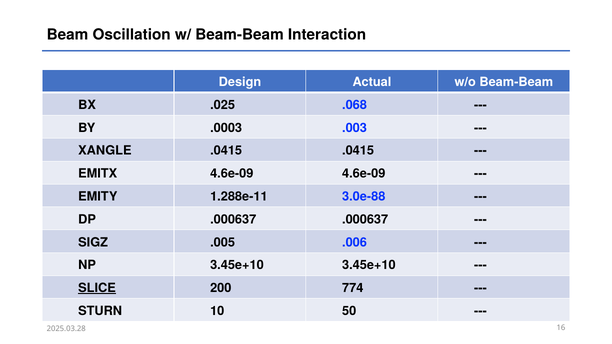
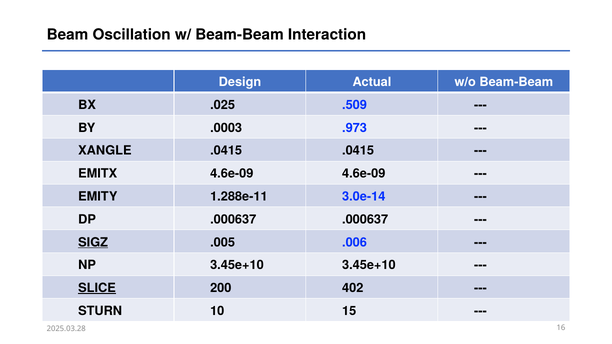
.068: .068 -> .509
.003: .003 -> .973
3.0e-88: 3.0e-88 -> 3.0e-14
SIGZ underline: none -> present
774: 774 -> 402
50: 50 -> 15
